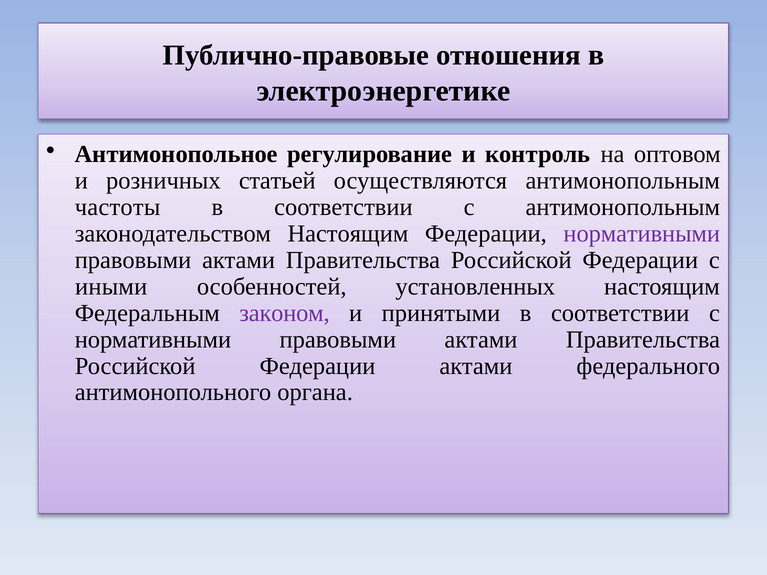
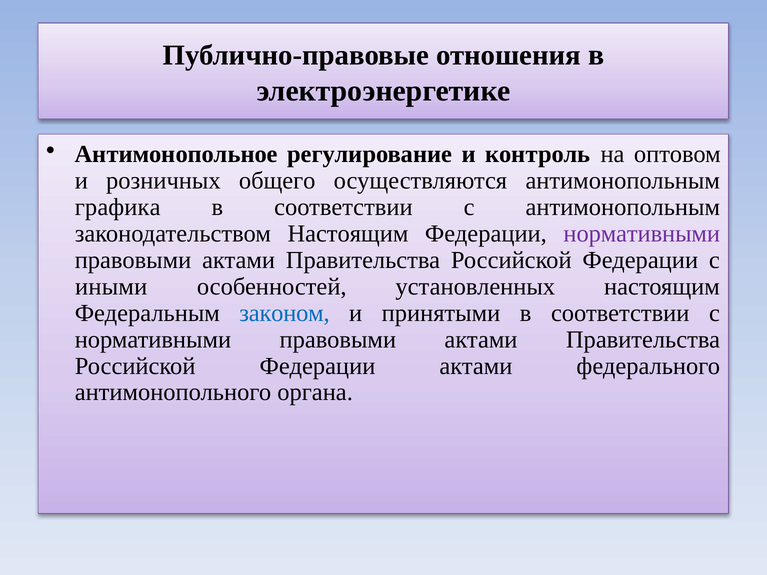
статьей: статьей -> общего
частоты: частоты -> графика
законом colour: purple -> blue
